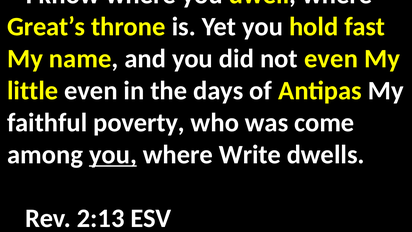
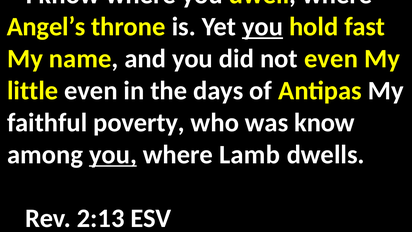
Great’s: Great’s -> Angel’s
you at (263, 27) underline: none -> present
was come: come -> know
Write: Write -> Lamb
